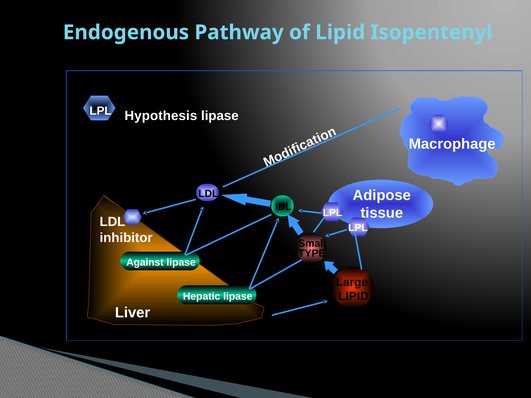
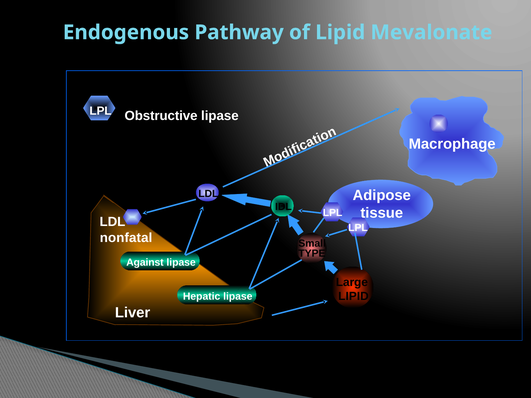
Isopentenyl: Isopentenyl -> Mevalonate
Hypothesis: Hypothesis -> Obstructive
inhibitor: inhibitor -> nonfatal
